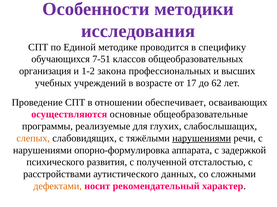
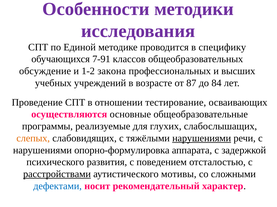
7-51: 7-51 -> 7-91
организация: организация -> обсуждение
17: 17 -> 87
62: 62 -> 84
обеспечивает: обеспечивает -> тестирование
полученной: полученной -> поведением
расстройствами underline: none -> present
данных: данных -> мотивы
дефектами colour: orange -> blue
